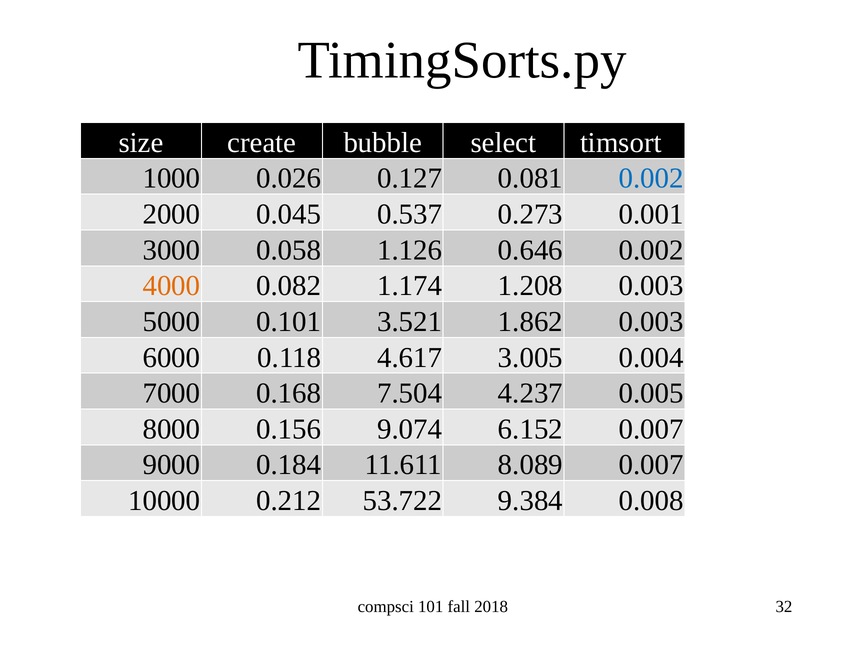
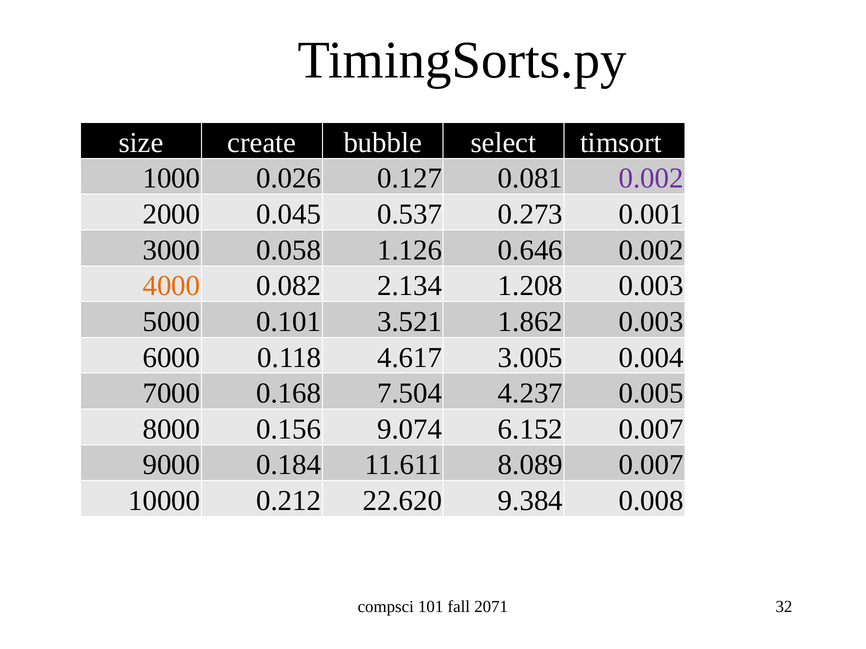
0.002 at (651, 179) colour: blue -> purple
1.174: 1.174 -> 2.134
53.722: 53.722 -> 22.620
2018: 2018 -> 2071
